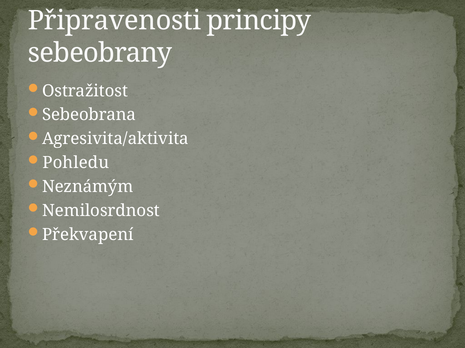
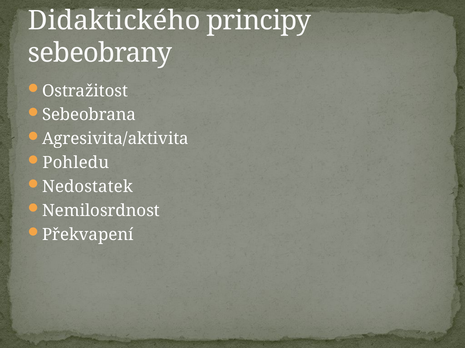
Připravenosti: Připravenosti -> Didaktického
Neznámým: Neznámým -> Nedostatek
